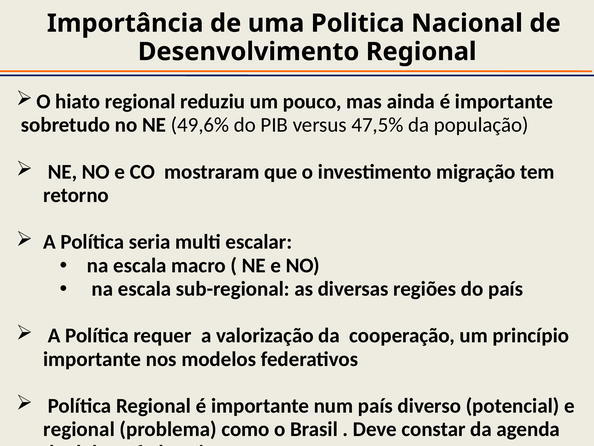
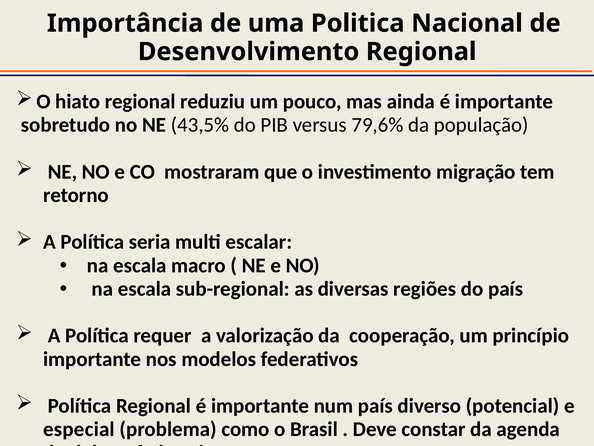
49,6%: 49,6% -> 43,5%
47,5%: 47,5% -> 79,6%
regional at (79, 429): regional -> especial
